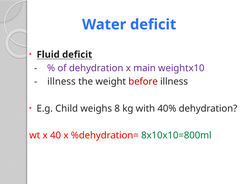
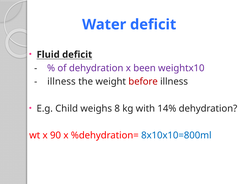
main: main -> been
40%: 40% -> 14%
40: 40 -> 90
8x10x10=800ml colour: green -> blue
